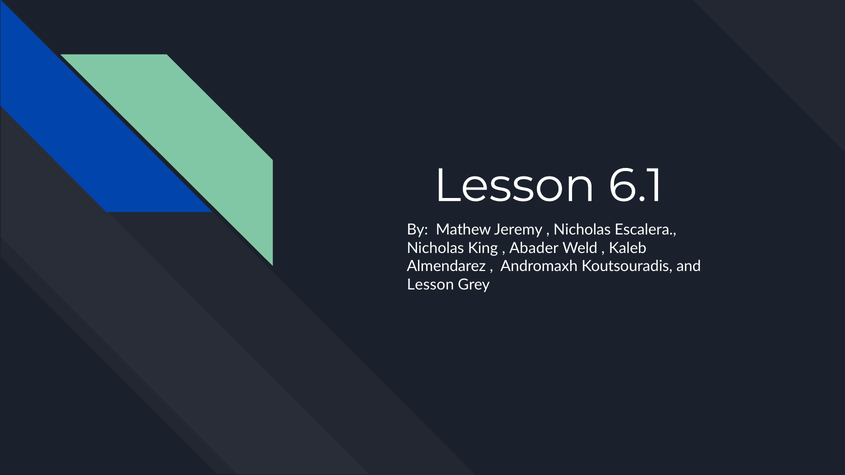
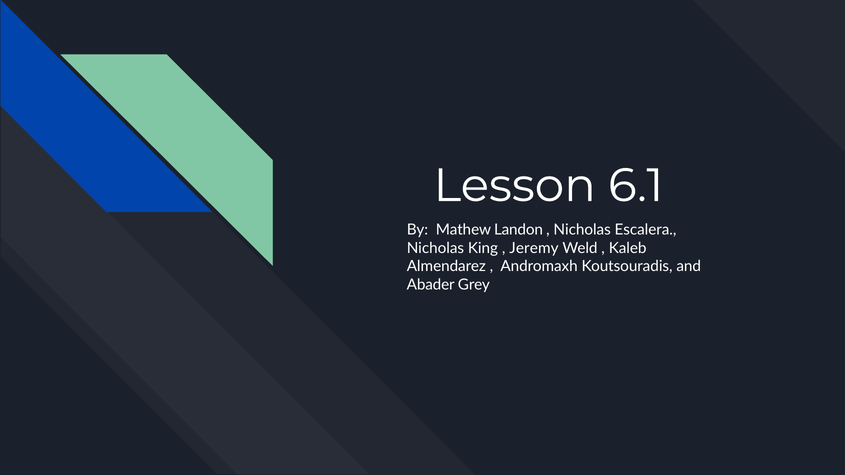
Jeremy: Jeremy -> Landon
Abader: Abader -> Jeremy
Lesson at (431, 285): Lesson -> Abader
